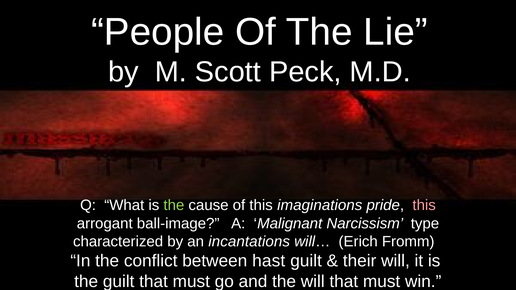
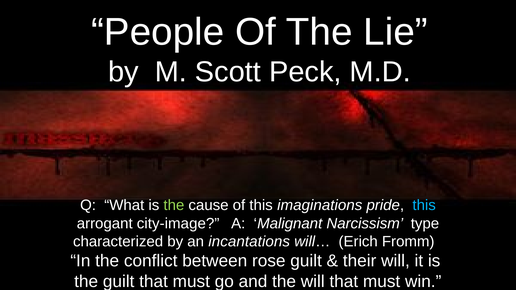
this at (424, 206) colour: pink -> light blue
ball-image: ball-image -> city-image
hast: hast -> rose
